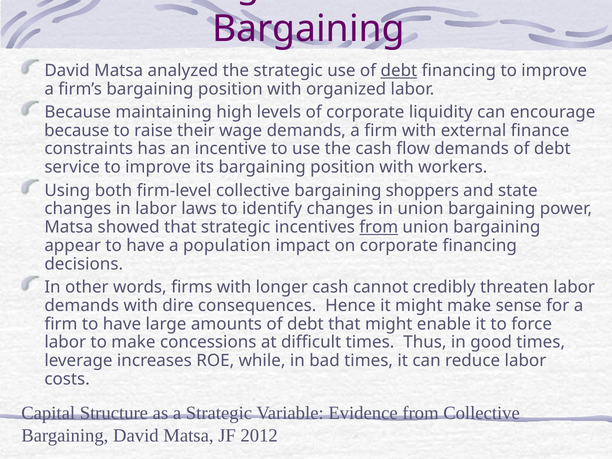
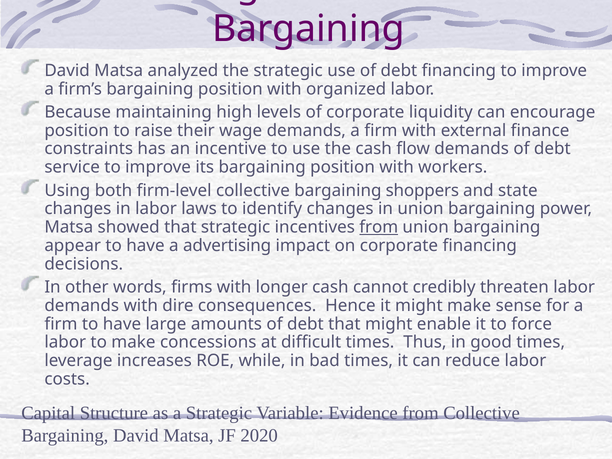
debt at (399, 71) underline: present -> none
because at (77, 131): because -> position
population: population -> advertising
2012: 2012 -> 2020
